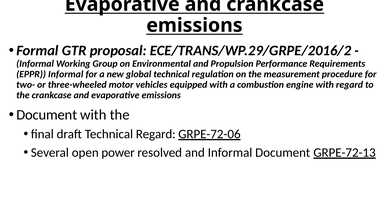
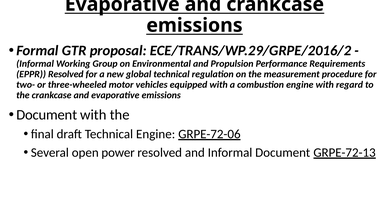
EPPR Informal: Informal -> Resolved
Technical Regard: Regard -> Engine
